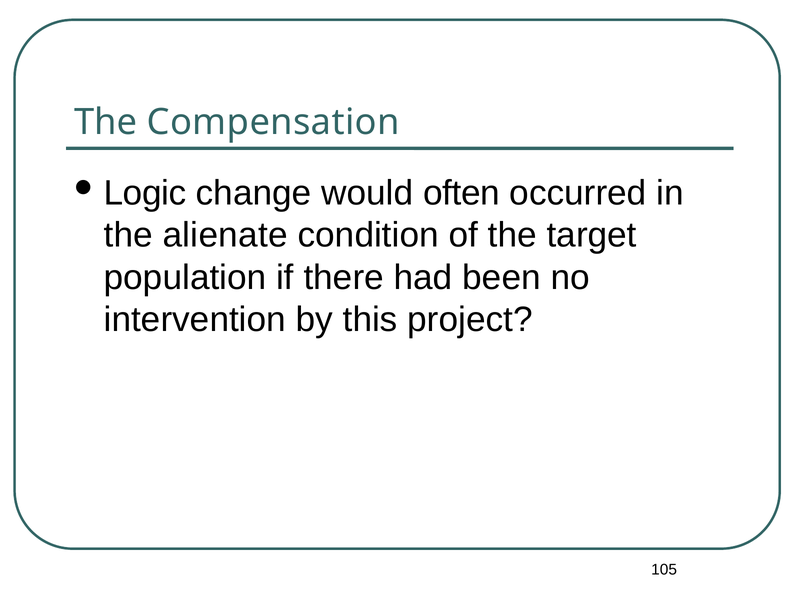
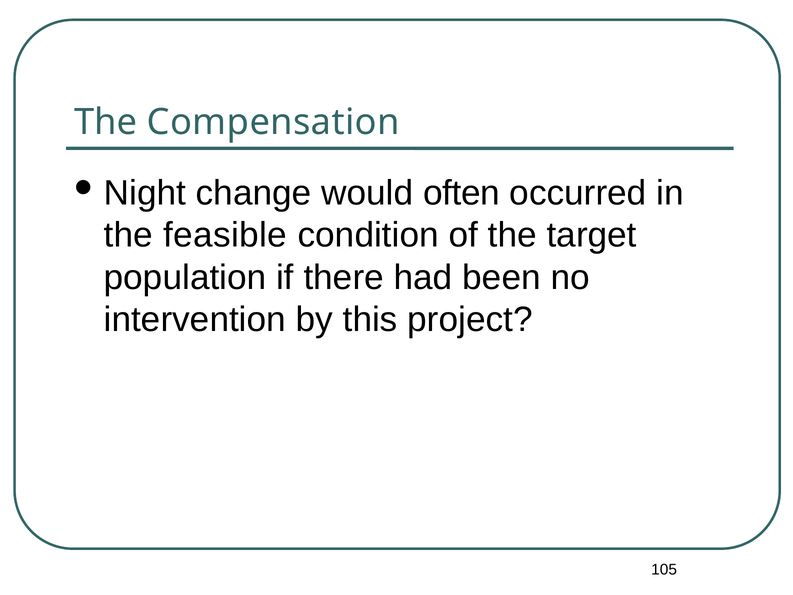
Logic: Logic -> Night
alienate: alienate -> feasible
